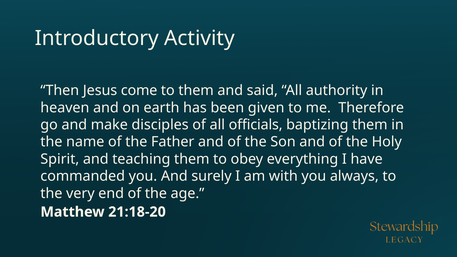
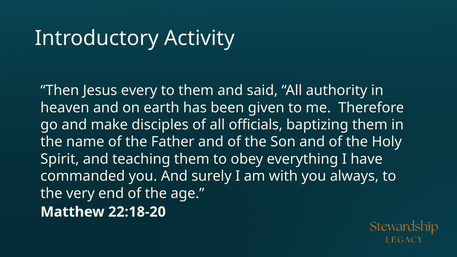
come: come -> every
21:18-20: 21:18-20 -> 22:18-20
